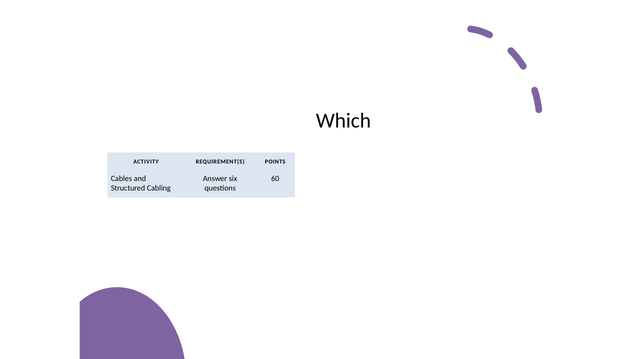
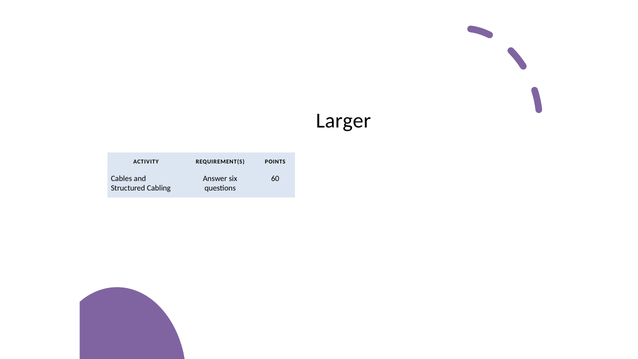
Which: Which -> Larger
